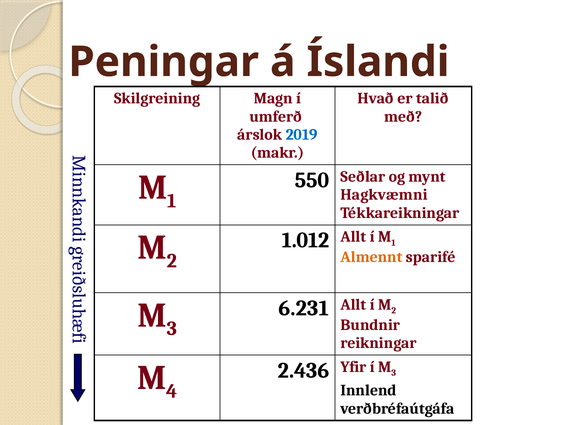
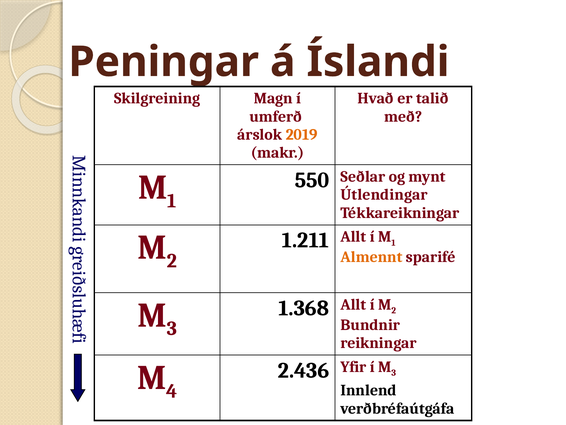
2019 colour: blue -> orange
Hagkvæmni: Hagkvæmni -> Útlendingar
1.012: 1.012 -> 1.211
6.231: 6.231 -> 1.368
